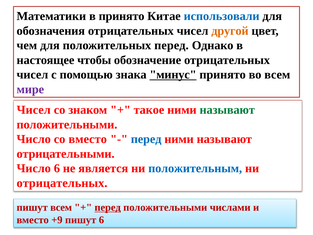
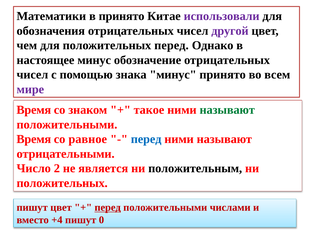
использовали colour: blue -> purple
другой colour: orange -> purple
настоящее чтобы: чтобы -> минус
минус at (173, 75) underline: present -> none
Чисел at (34, 110): Чисел -> Время
Число at (34, 139): Число -> Время
со вместо: вместо -> равное
Число 6: 6 -> 2
положительным colour: blue -> black
отрицательных at (62, 183): отрицательных -> положительных
пишут всем: всем -> цвет
+9: +9 -> +4
пишут 6: 6 -> 0
